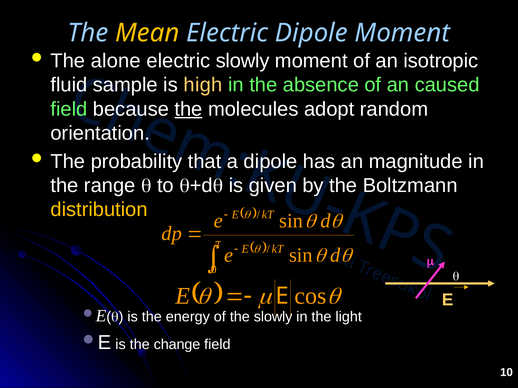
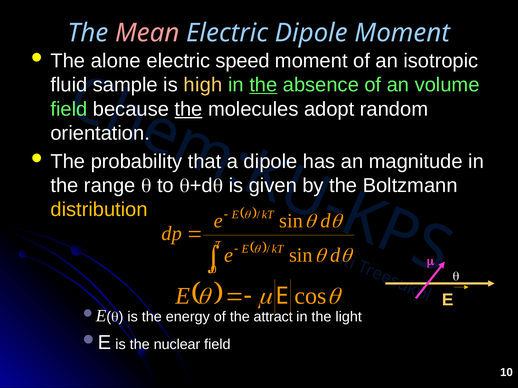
Mean colour: yellow -> pink
electric slowly: slowly -> speed
the at (263, 85) underline: none -> present
caused: caused -> volume
the slowly: slowly -> attract
change: change -> nuclear
